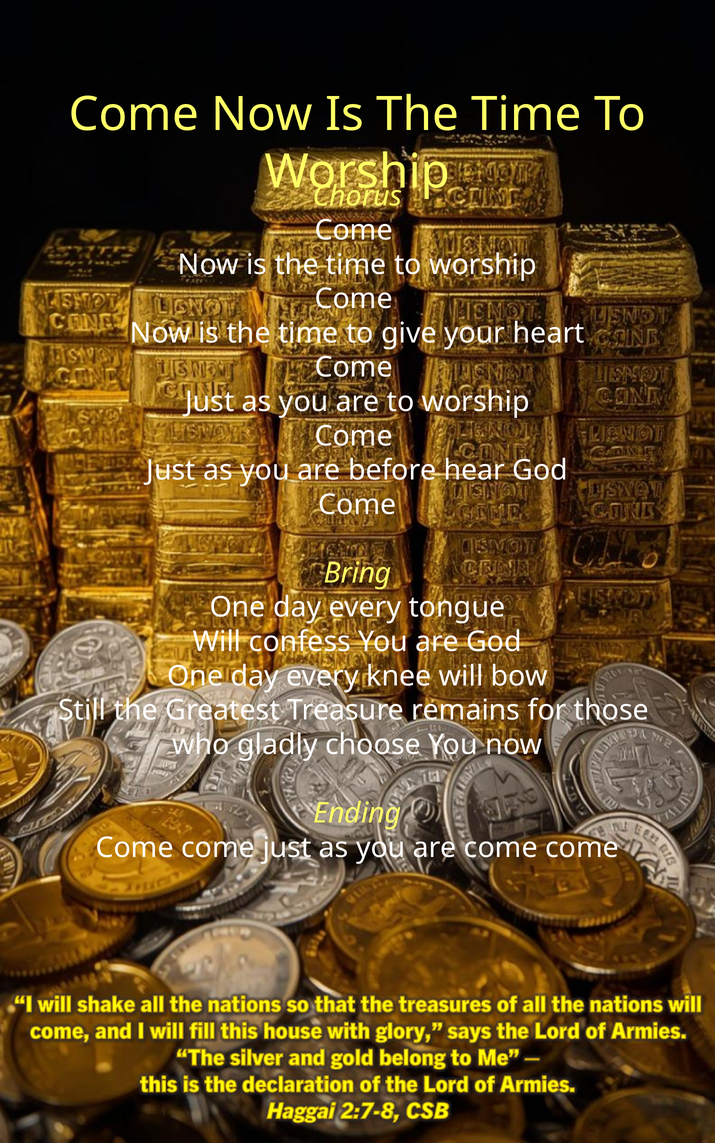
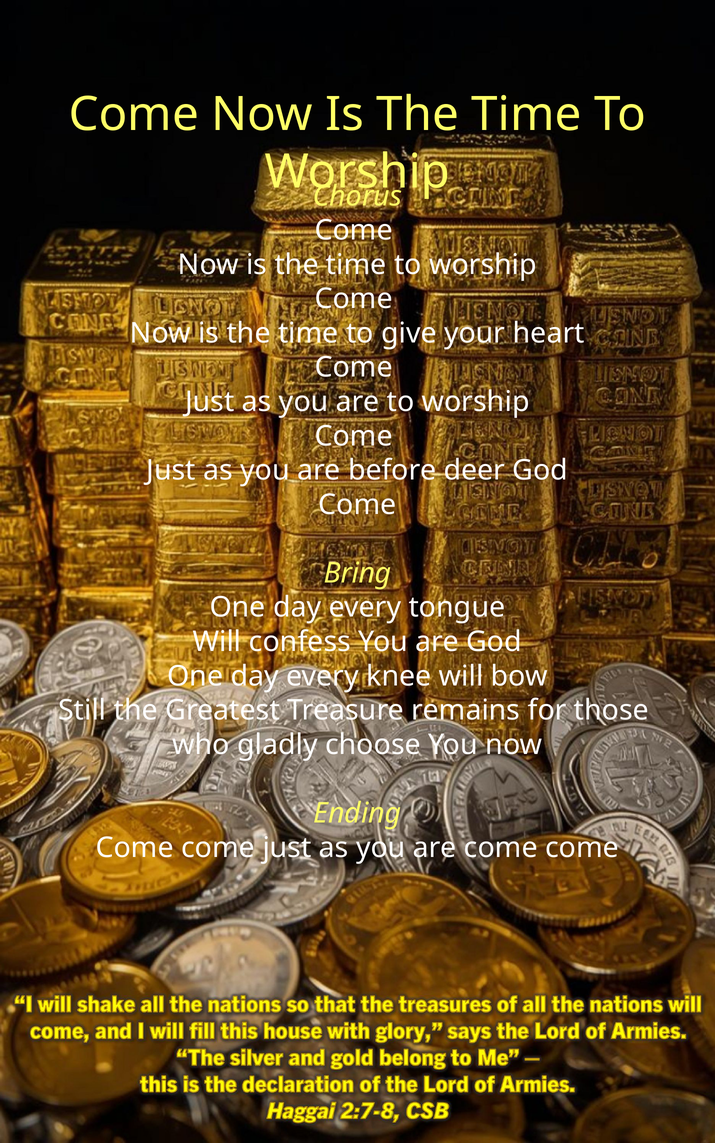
hear: hear -> deer
